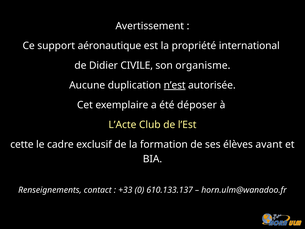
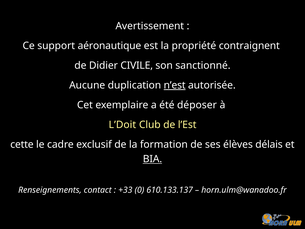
international: international -> contraignent
organisme: organisme -> sanctionné
L’Acte: L’Acte -> L’Doit
avant: avant -> délais
BIA underline: none -> present
